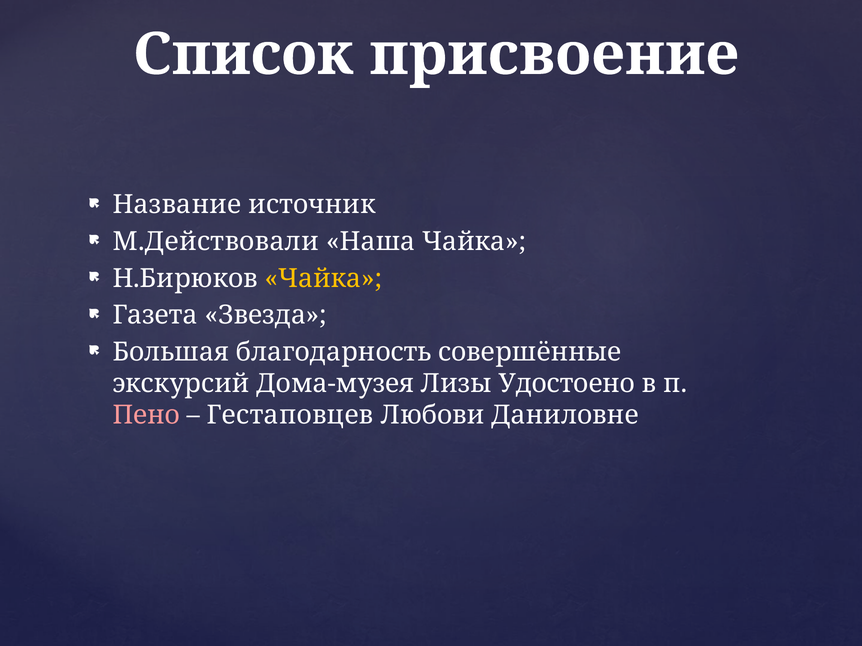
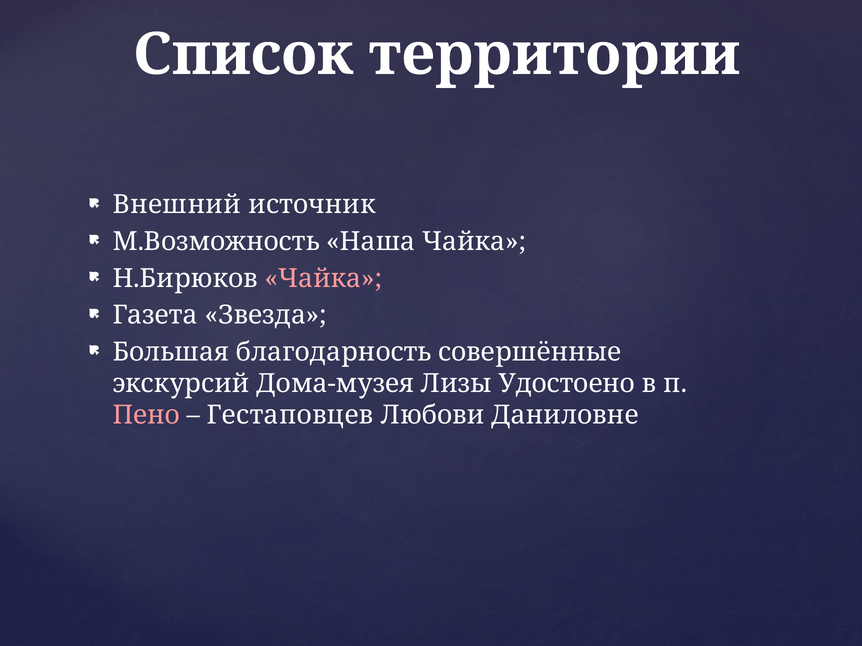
присвоение: присвоение -> территории
Название: Название -> Внешний
М.Действовали: М.Действовали -> М.Возможность
Чайка at (324, 279) colour: yellow -> pink
